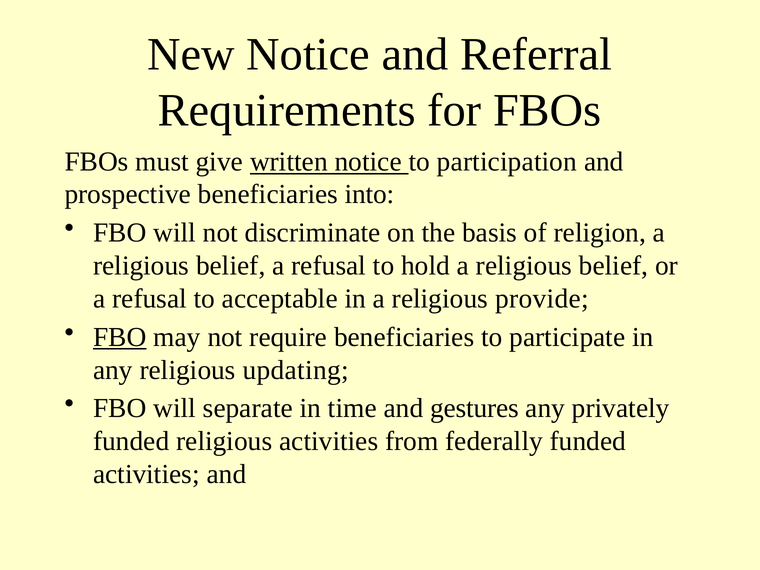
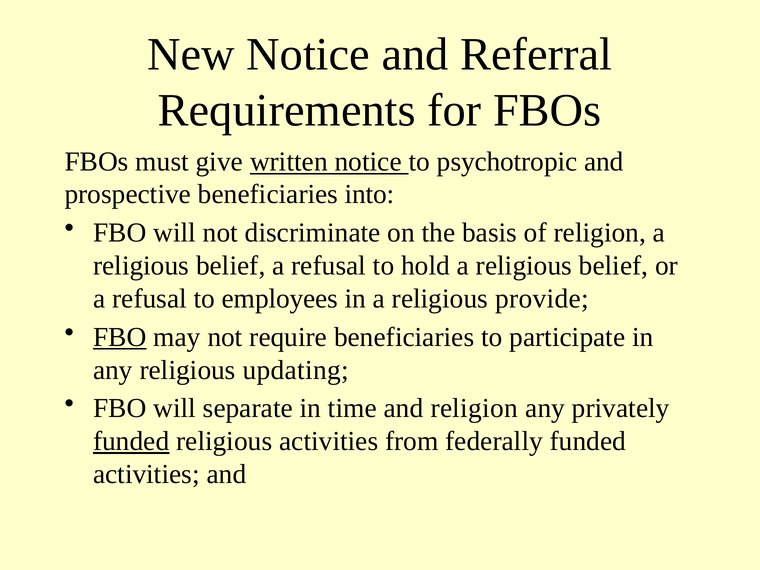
participation: participation -> psychotropic
acceptable: acceptable -> employees
and gestures: gestures -> religion
funded at (131, 441) underline: none -> present
